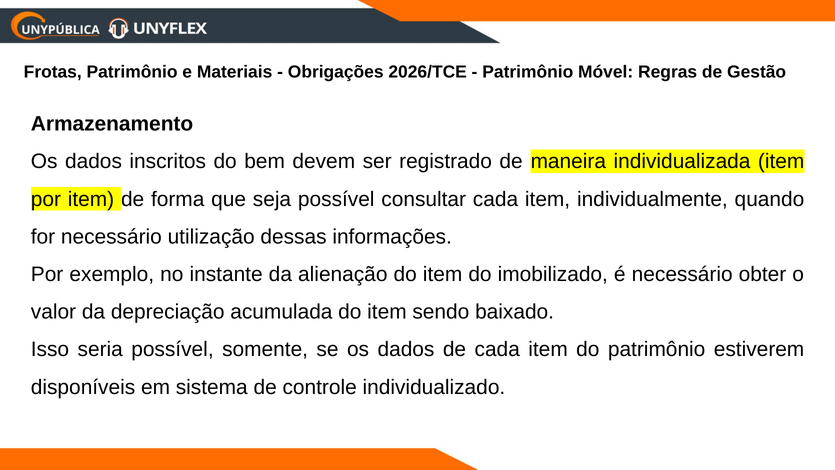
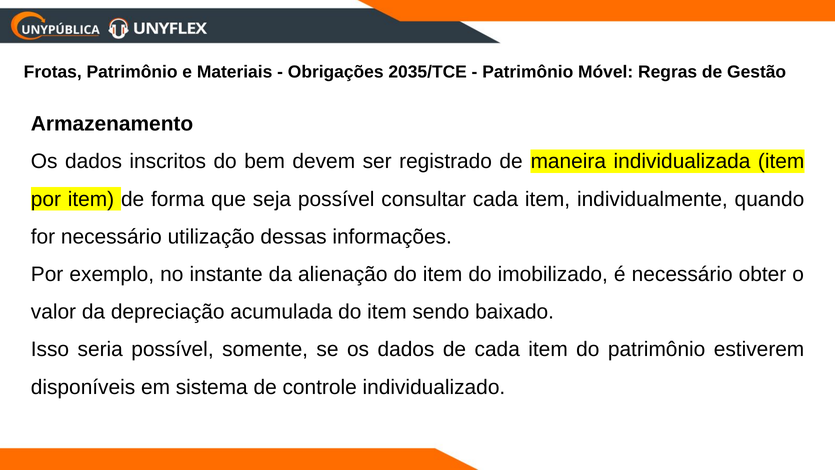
2026/TCE: 2026/TCE -> 2035/TCE
